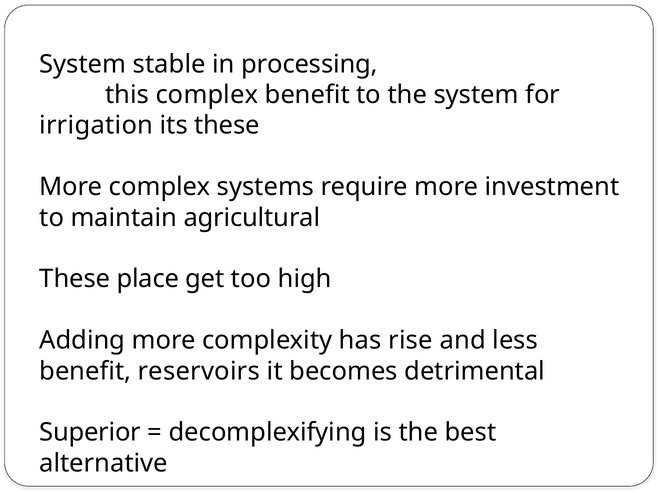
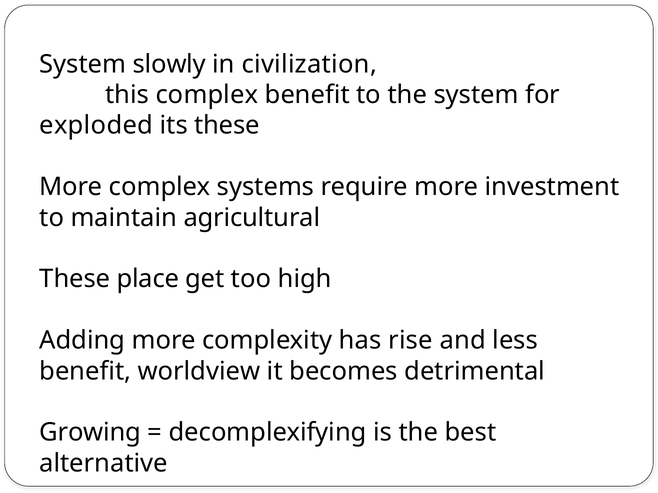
stable: stable -> slowly
processing: processing -> civilization
irrigation: irrigation -> exploded
reservoirs: reservoirs -> worldview
Superior: Superior -> Growing
